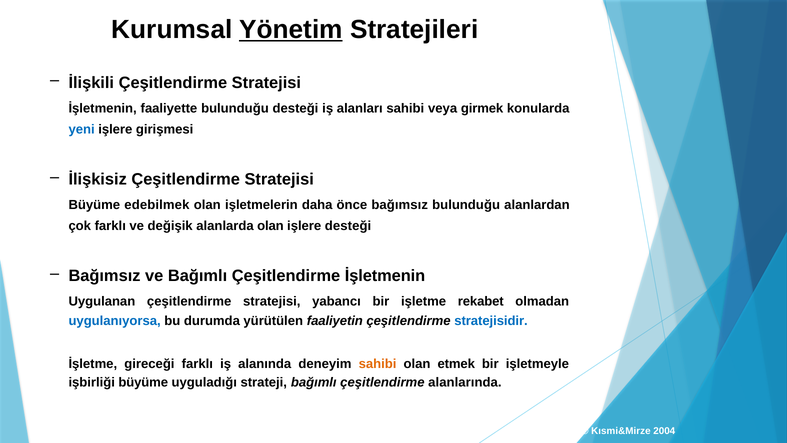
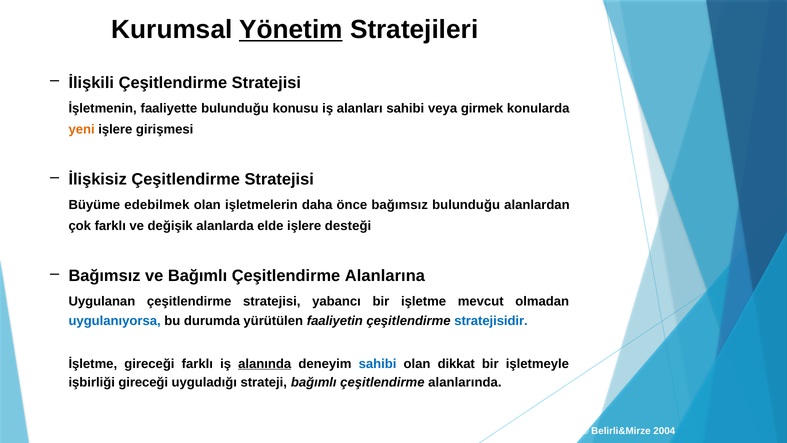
bulunduğu desteği: desteği -> konusu
yeni colour: blue -> orange
alanlarda olan: olan -> elde
Çeşitlendirme İşletmenin: İşletmenin -> Alanlarına
rekabet: rekabet -> mevcut
alanında underline: none -> present
sahibi at (378, 363) colour: orange -> blue
etmek: etmek -> dikkat
işbirliği büyüme: büyüme -> gireceği
Kısmi&Mirze: Kısmi&Mirze -> Belirli&Mirze
